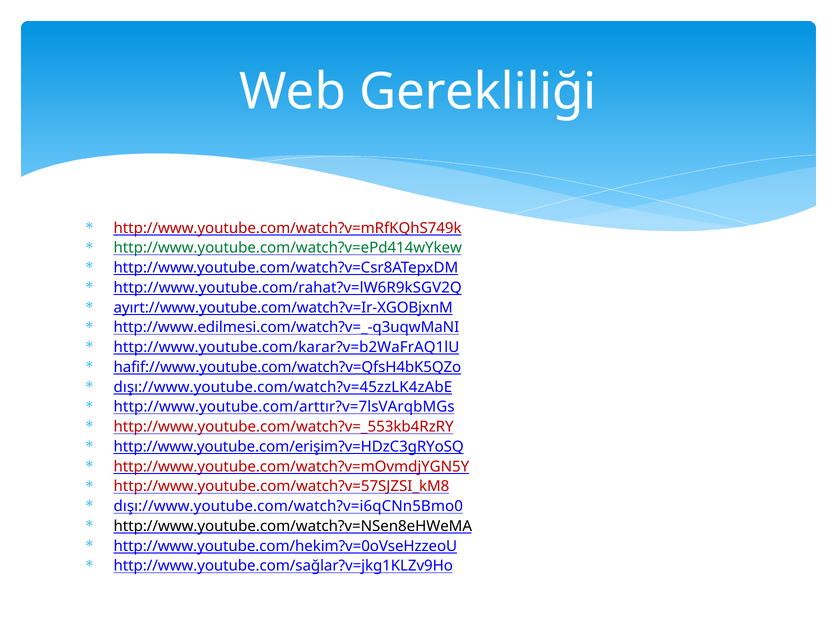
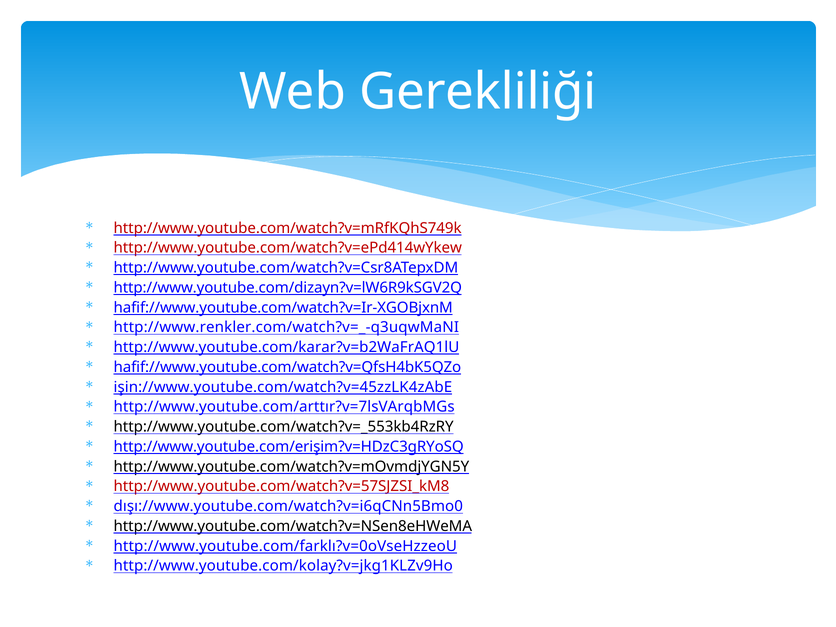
http://www.youtube.com/watch?v=ePd414wYkew colour: green -> red
http://www.youtube.com/rahat?v=lW6R9kSGV2Q: http://www.youtube.com/rahat?v=lW6R9kSGV2Q -> http://www.youtube.com/dizayn?v=lW6R9kSGV2Q
ayırt://www.youtube.com/watch?v=Ir-XGOBjxnM: ayırt://www.youtube.com/watch?v=Ir-XGOBjxnM -> hafif://www.youtube.com/watch?v=Ir-XGOBjxnM
http://www.edilmesi.com/watch?v=_-q3uqwMaNI: http://www.edilmesi.com/watch?v=_-q3uqwMaNI -> http://www.renkler.com/watch?v=_-q3uqwMaNI
dışı://www.youtube.com/watch?v=45zzLK4zAbE: dışı://www.youtube.com/watch?v=45zzLK4zAbE -> işin://www.youtube.com/watch?v=45zzLK4zAbE
http://www.youtube.com/watch?v=_553kb4RzRY colour: red -> black
http://www.youtube.com/watch?v=mOvmdjYGN5Y colour: red -> black
http://www.youtube.com/hekim?v=0oVseHzzeoU: http://www.youtube.com/hekim?v=0oVseHzzeoU -> http://www.youtube.com/farklı?v=0oVseHzzeoU
http://www.youtube.com/sağlar?v=jkg1KLZv9Ho: http://www.youtube.com/sağlar?v=jkg1KLZv9Ho -> http://www.youtube.com/kolay?v=jkg1KLZv9Ho
